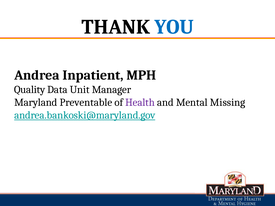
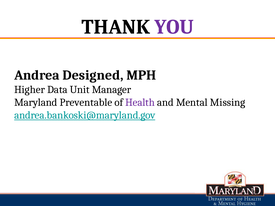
YOU colour: blue -> purple
Inpatient: Inpatient -> Designed
Quality: Quality -> Higher
